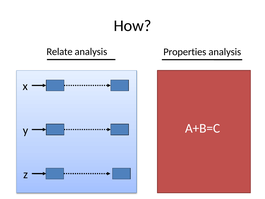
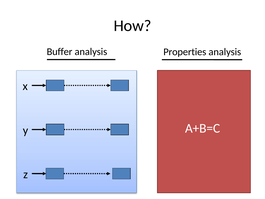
Relate: Relate -> Buffer
